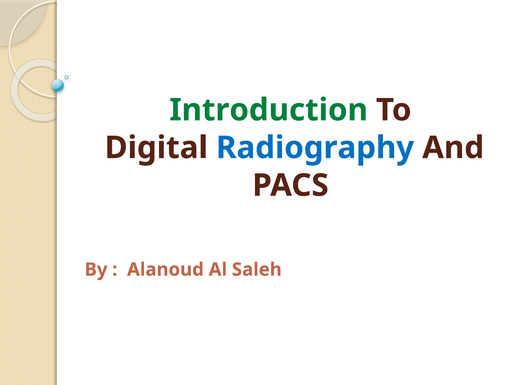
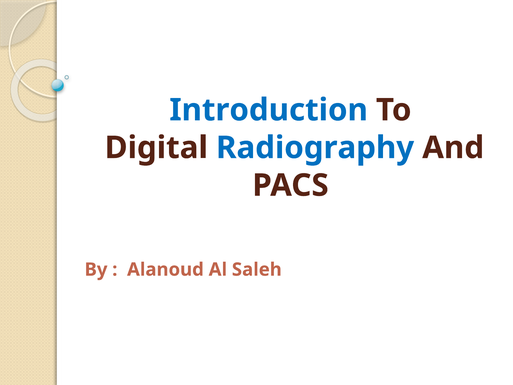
Introduction colour: green -> blue
